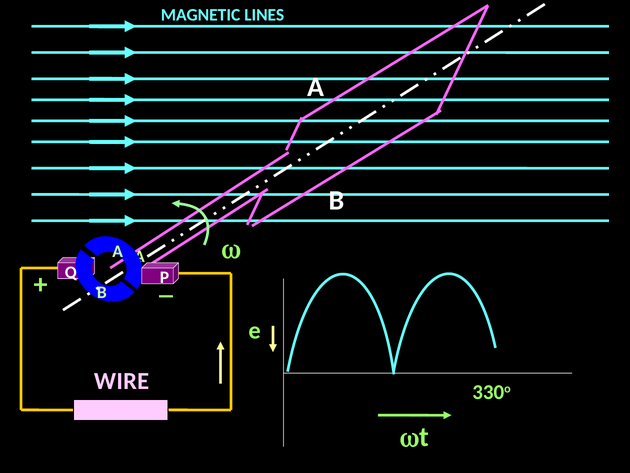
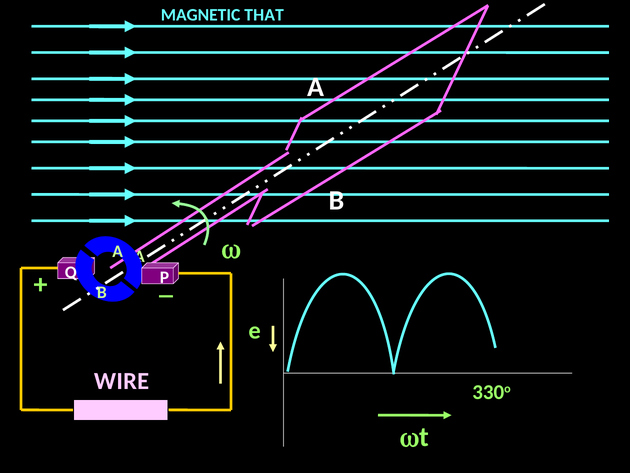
LINES: LINES -> THAT
